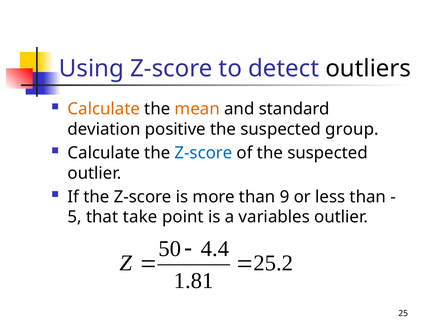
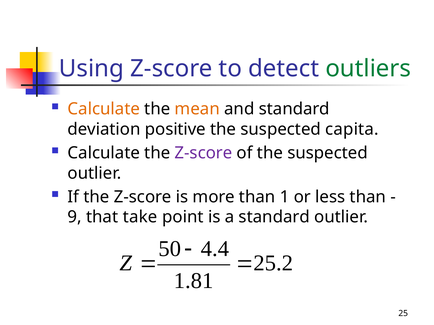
outliers colour: black -> green
group: group -> capita
Z-score at (203, 153) colour: blue -> purple
than 9: 9 -> 1
5: 5 -> 9
a variables: variables -> standard
